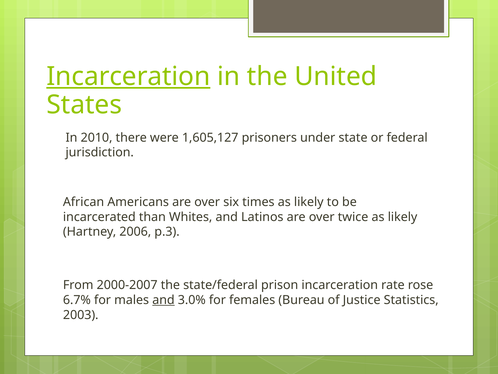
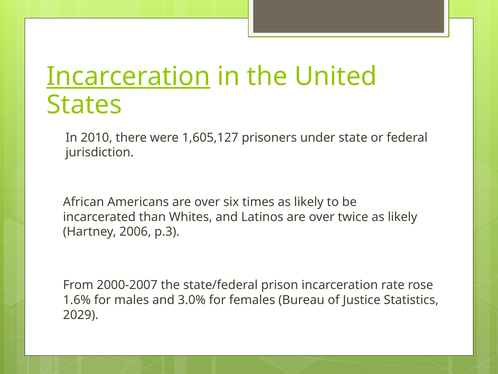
6.7%: 6.7% -> 1.6%
and at (163, 300) underline: present -> none
2003: 2003 -> 2029
